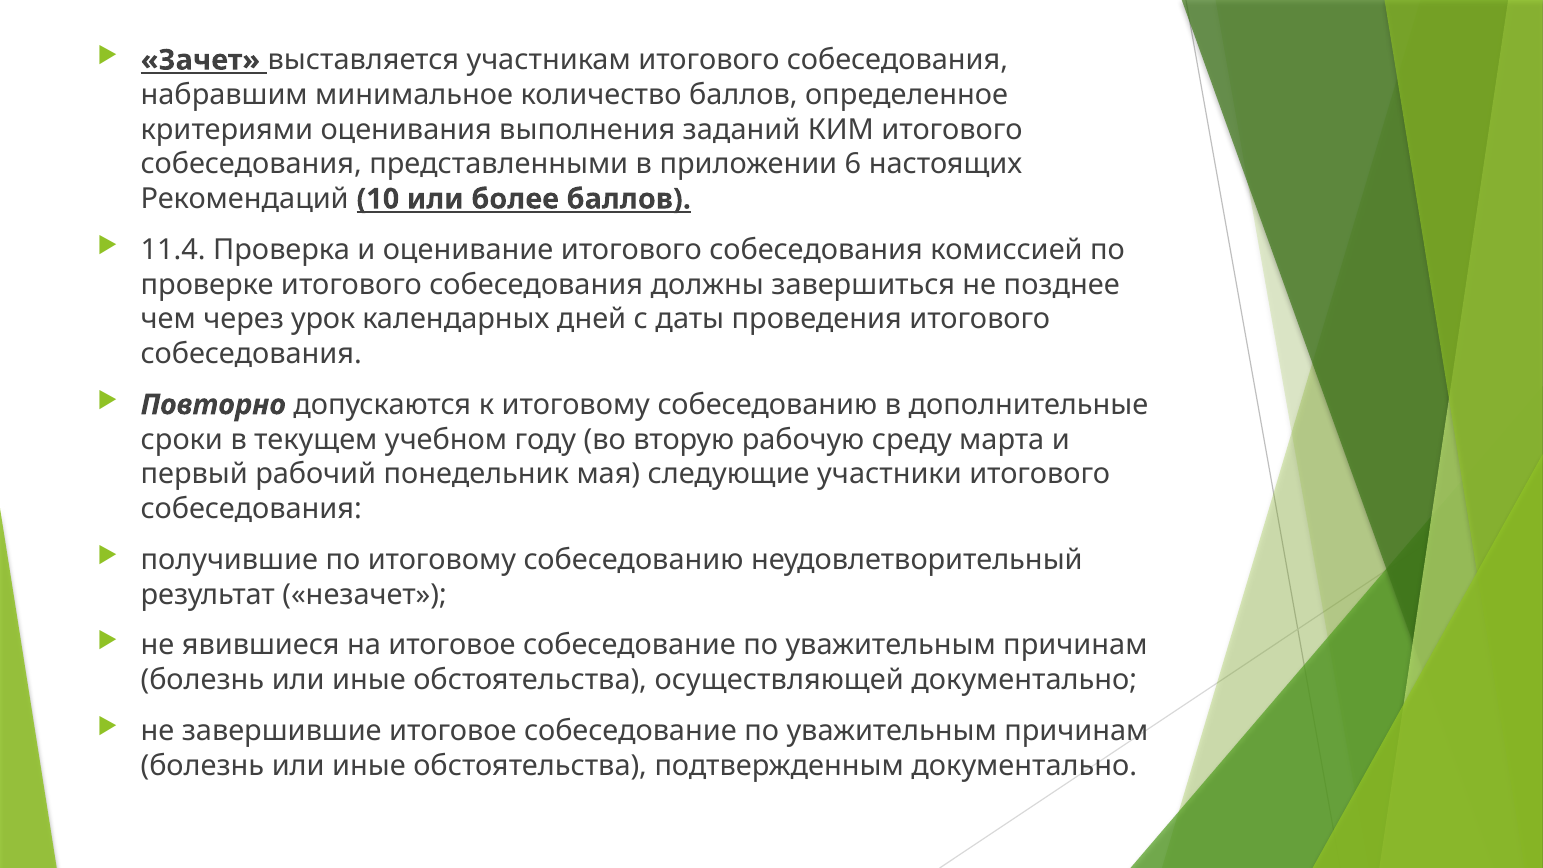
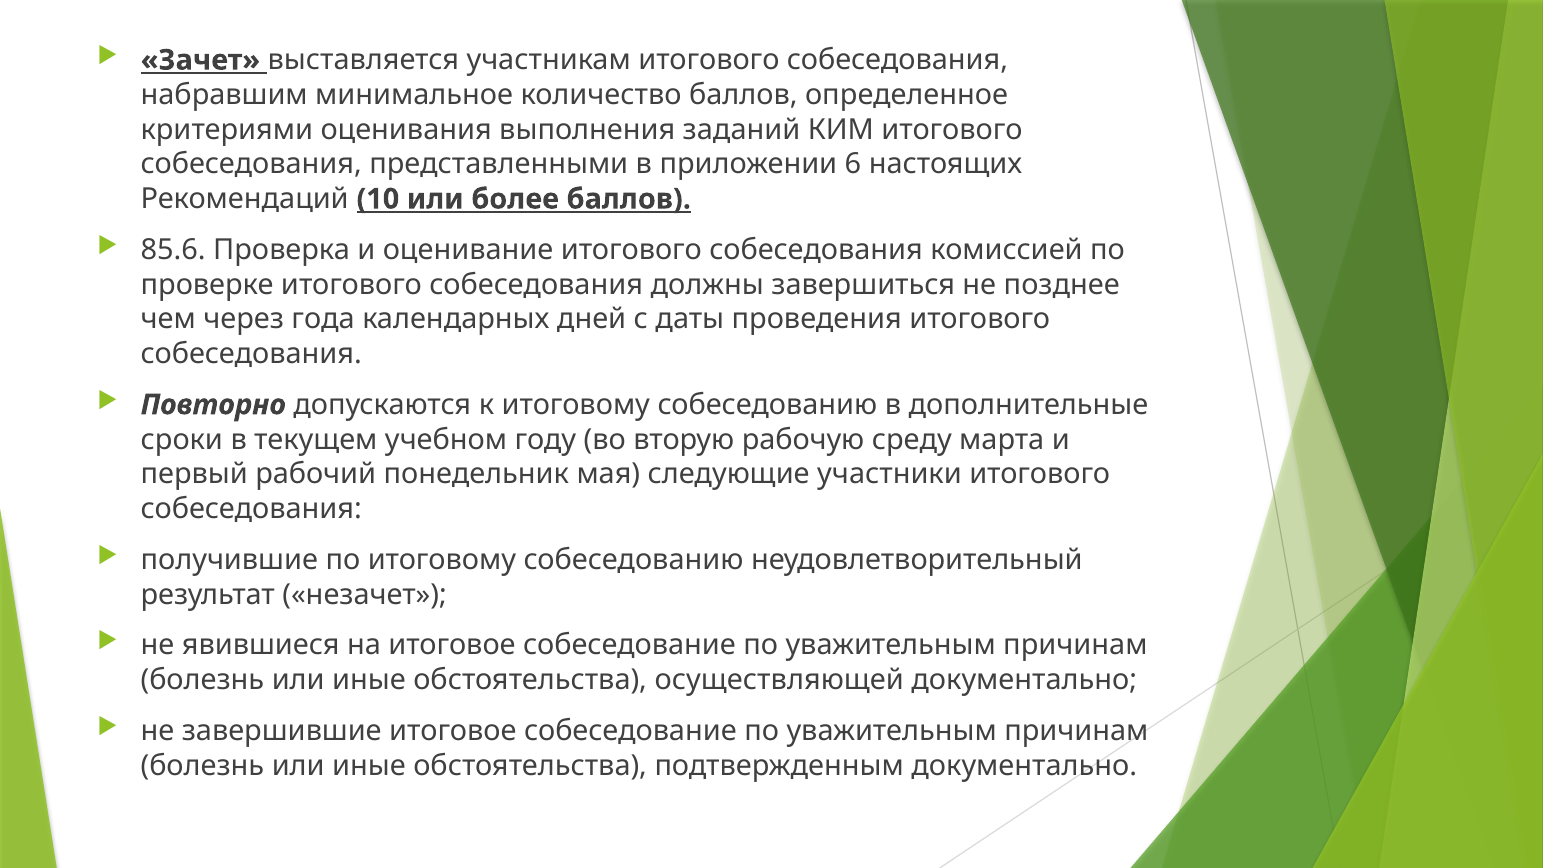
11.4: 11.4 -> 85.6
урок: урок -> года
